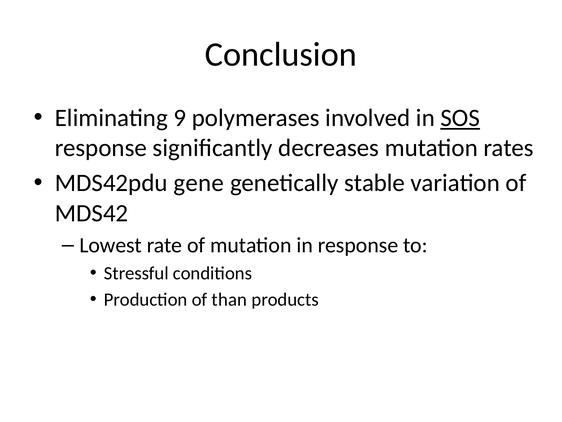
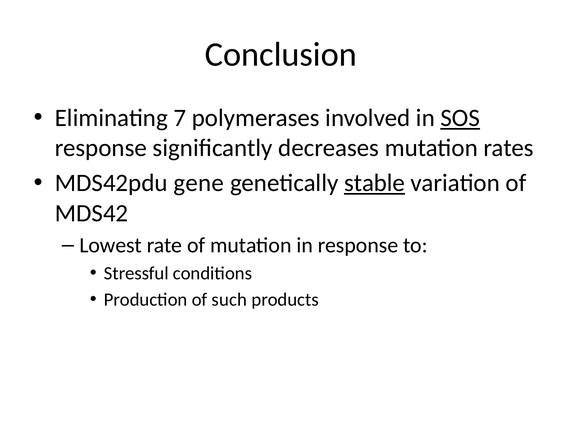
9: 9 -> 7
stable underline: none -> present
than: than -> such
